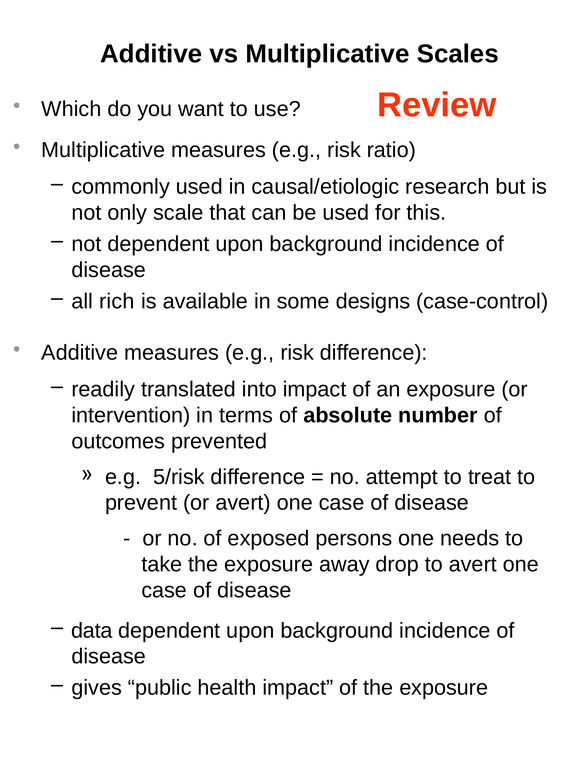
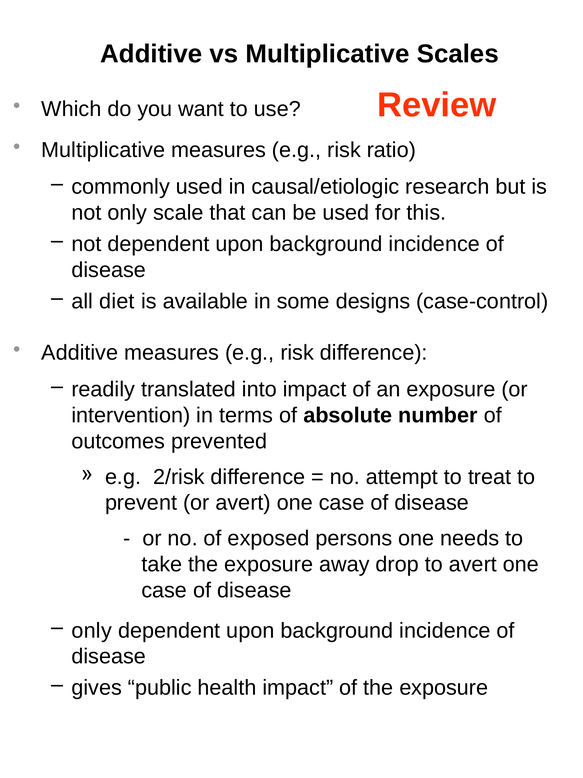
rich: rich -> diet
5/risk: 5/risk -> 2/risk
data at (92, 630): data -> only
